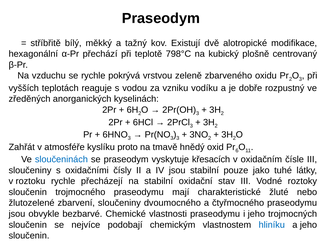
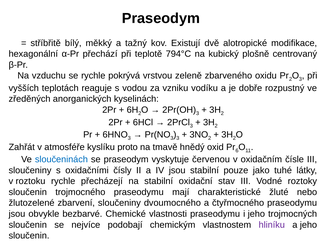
798°C: 798°C -> 794°C
křesacích: křesacích -> červenou
hliníku colour: blue -> purple
